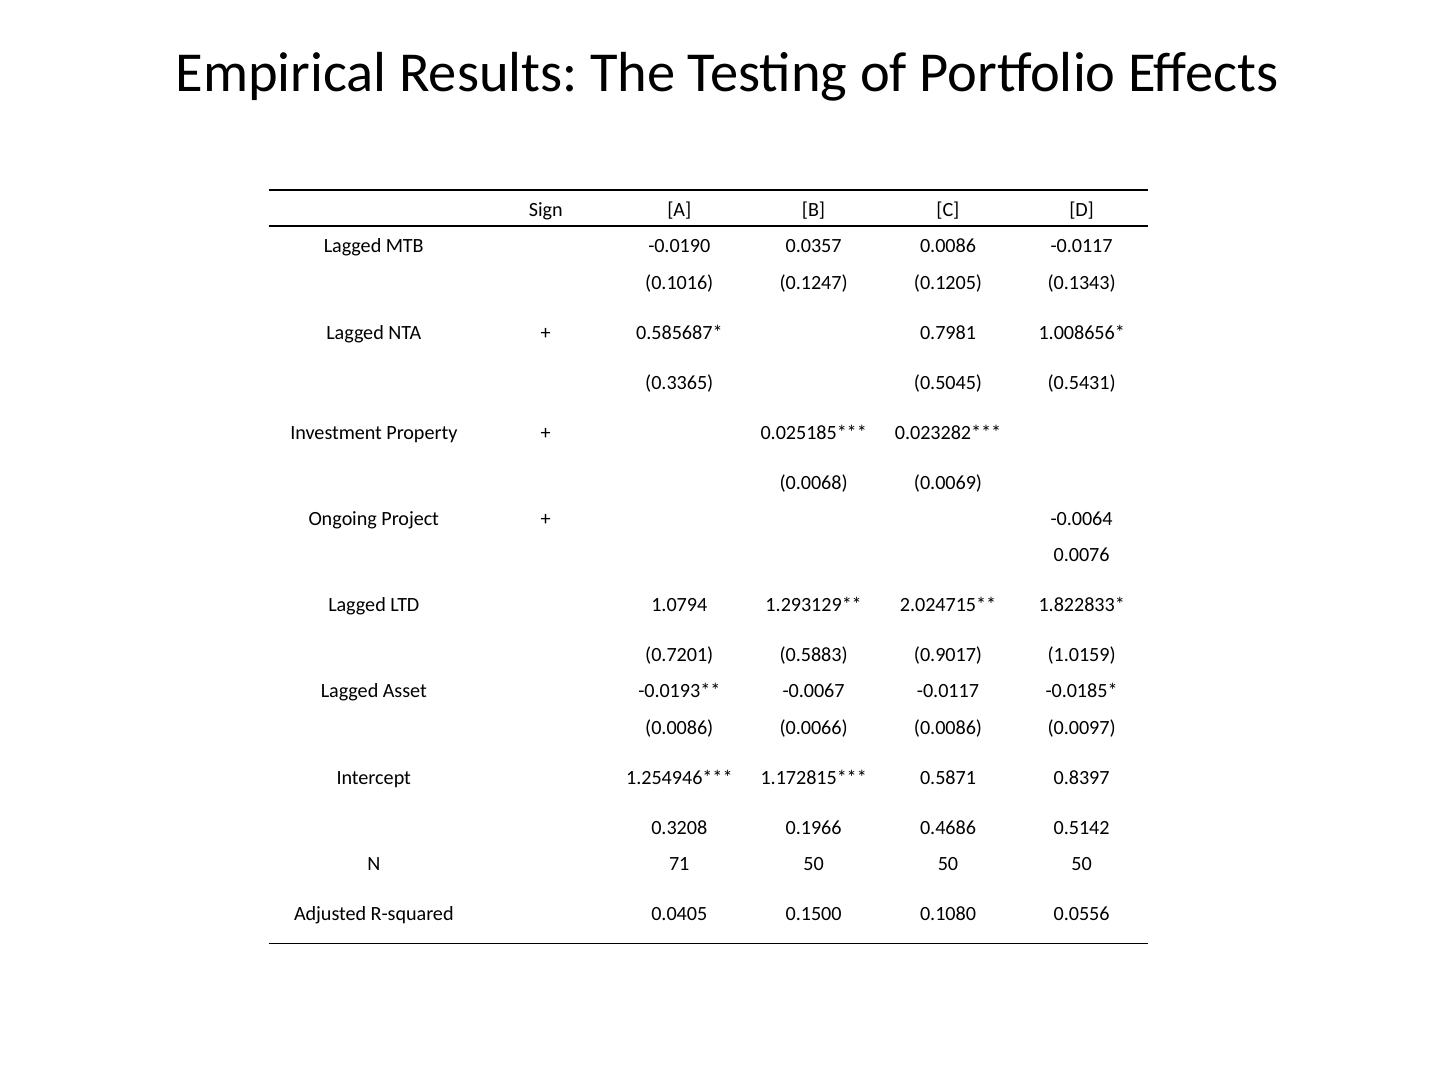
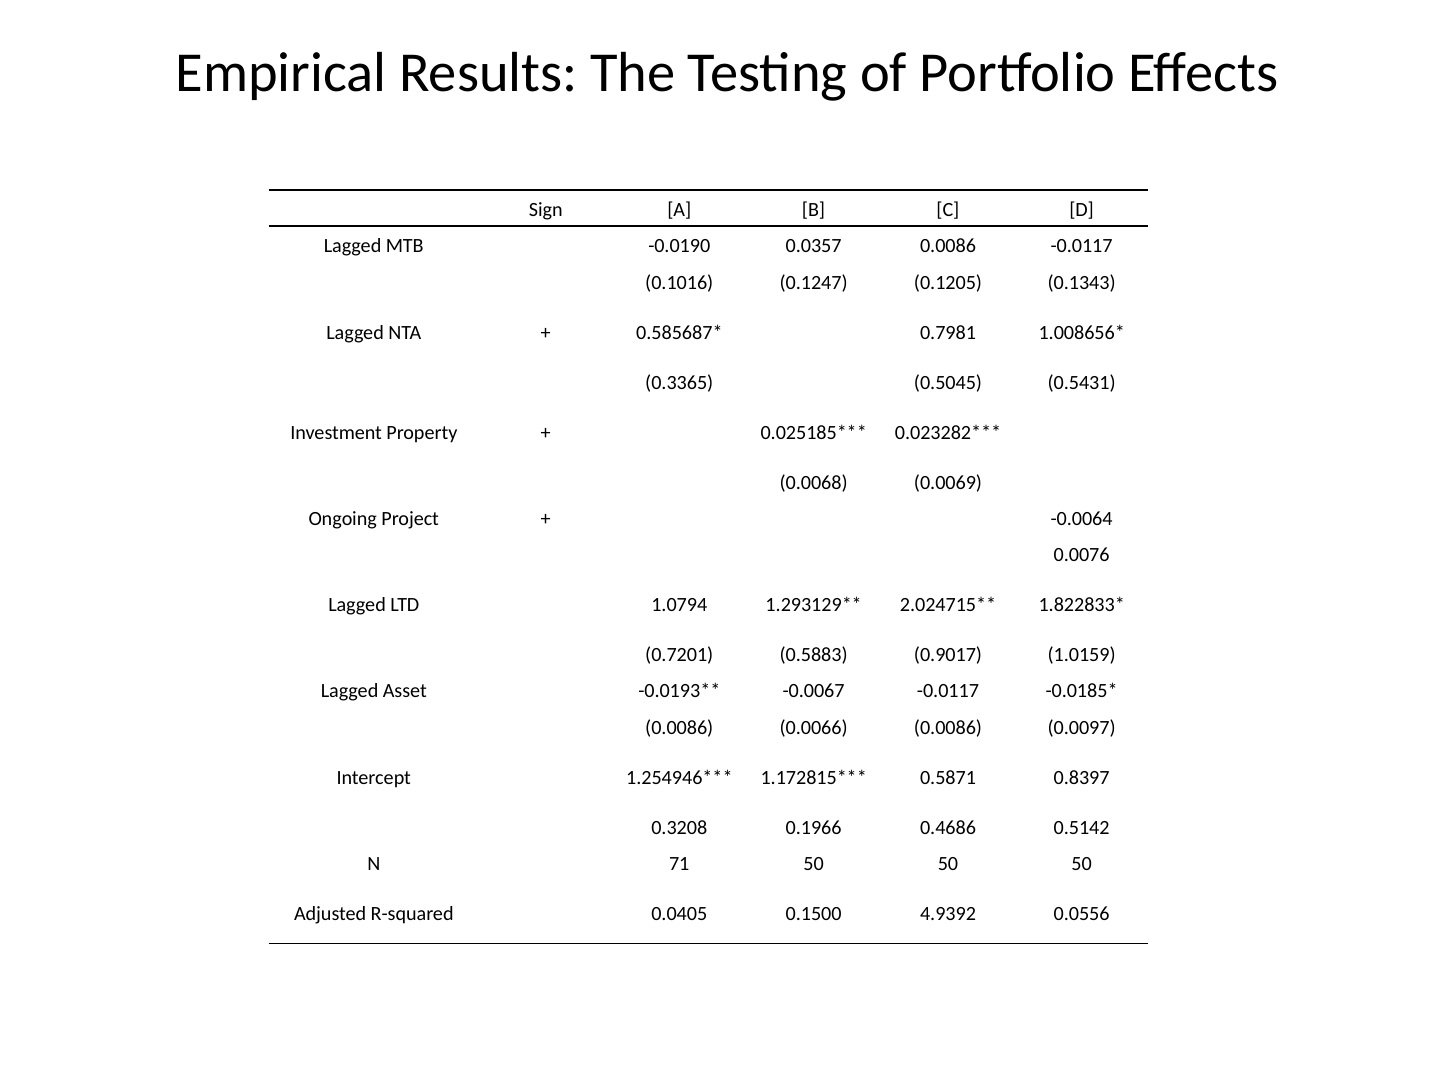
0.1080: 0.1080 -> 4.9392
